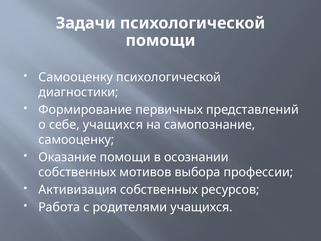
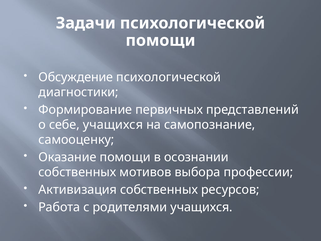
Самооценку at (76, 77): Самооценку -> Обсуждение
